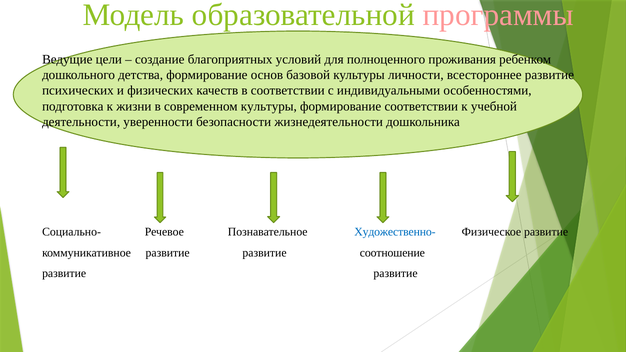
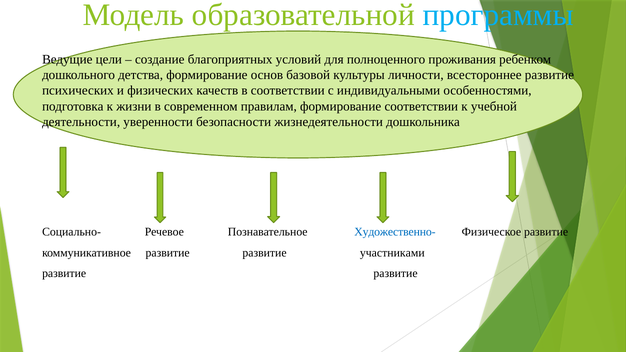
программы colour: pink -> light blue
современном культуры: культуры -> правилам
соотношение: соотношение -> участниками
